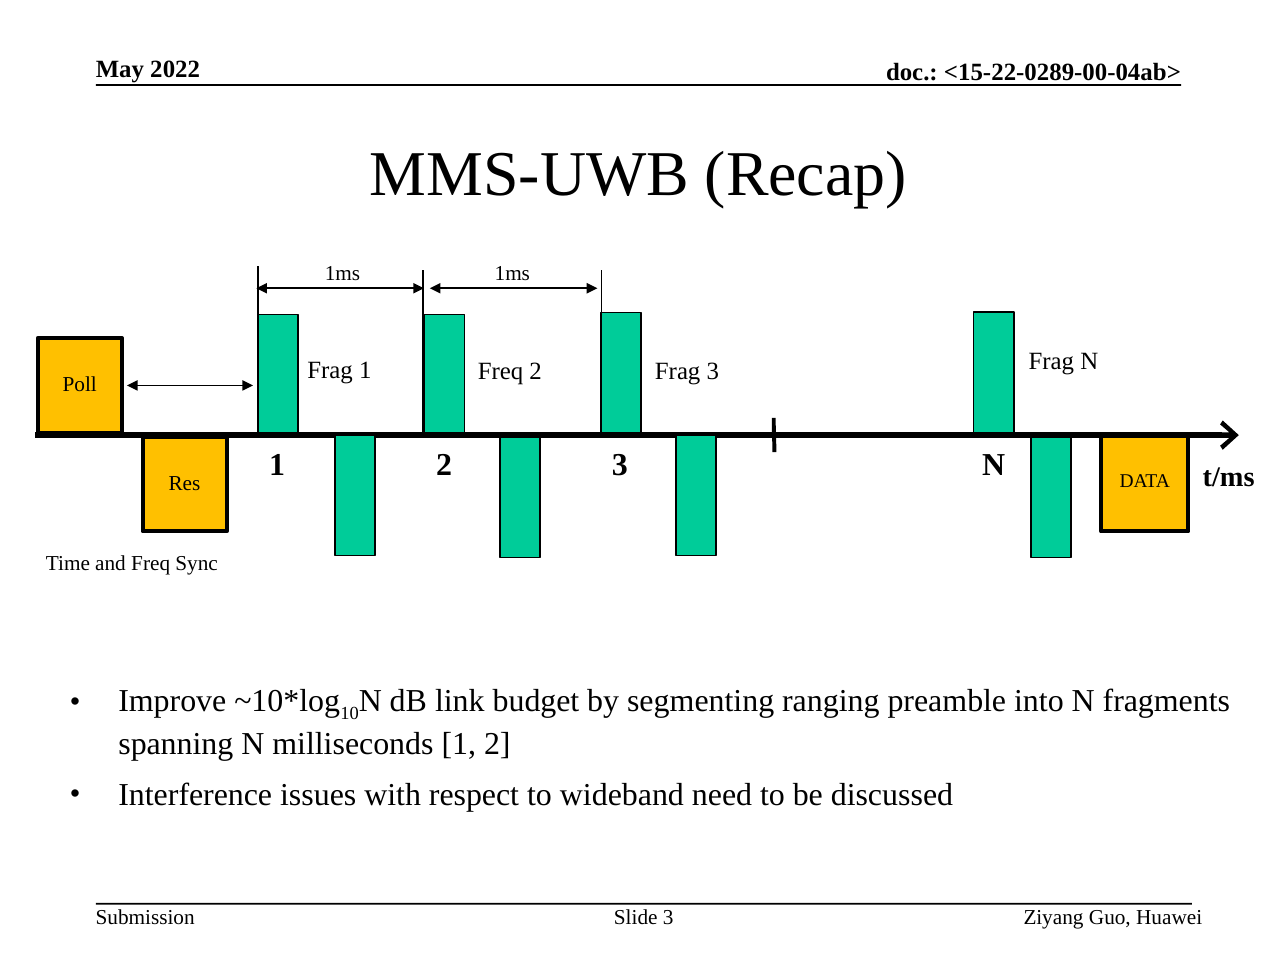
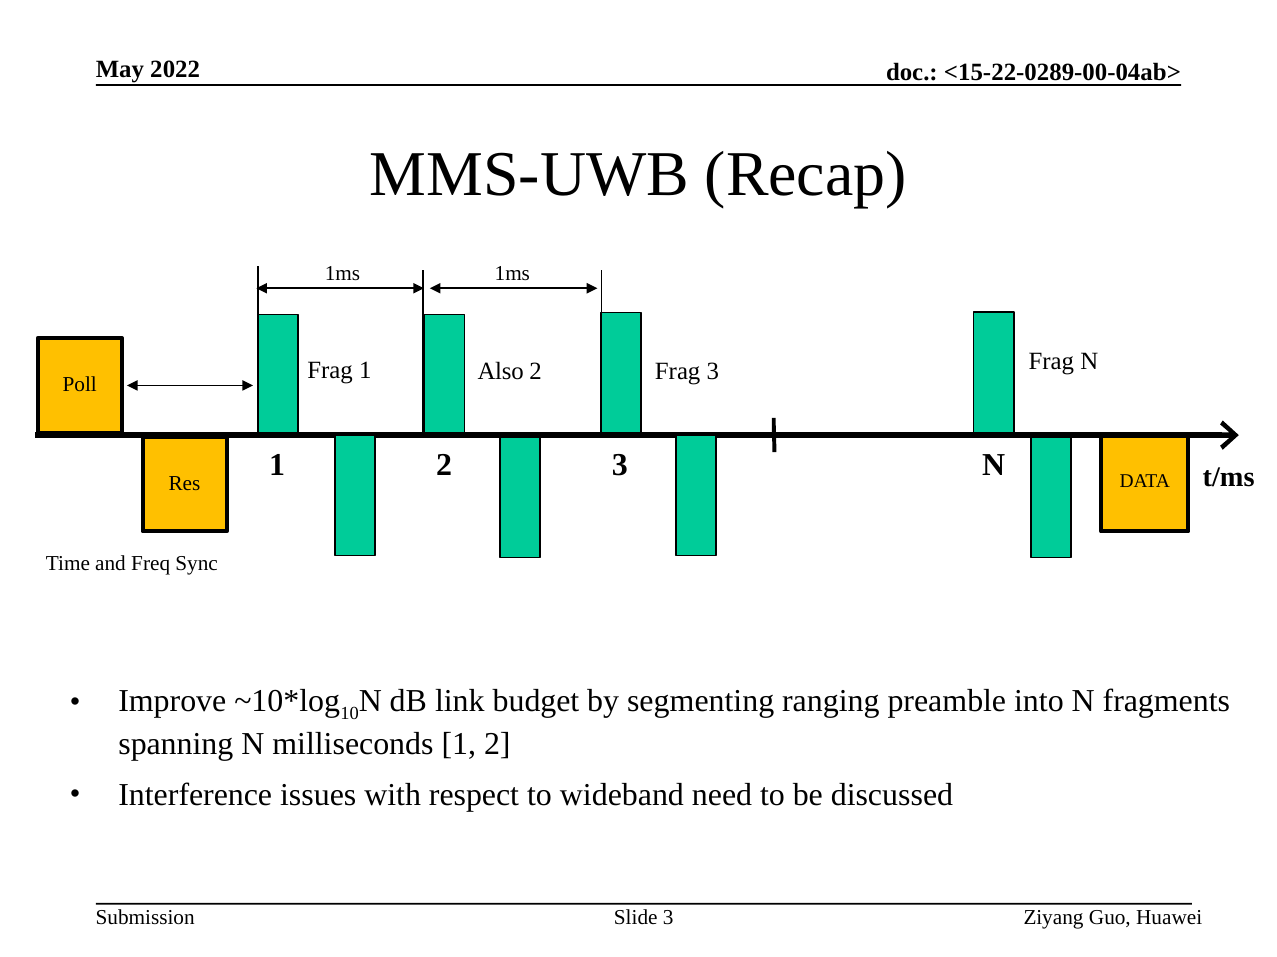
1 Freq: Freq -> Also
